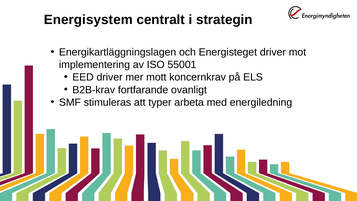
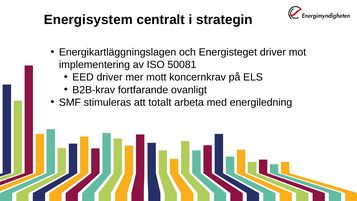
55001: 55001 -> 50081
typer: typer -> totalt
